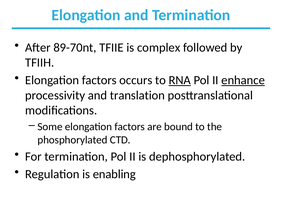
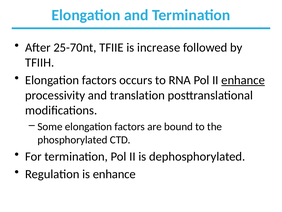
89-70nt: 89-70nt -> 25-70nt
complex: complex -> increase
RNA underline: present -> none
is enabling: enabling -> enhance
